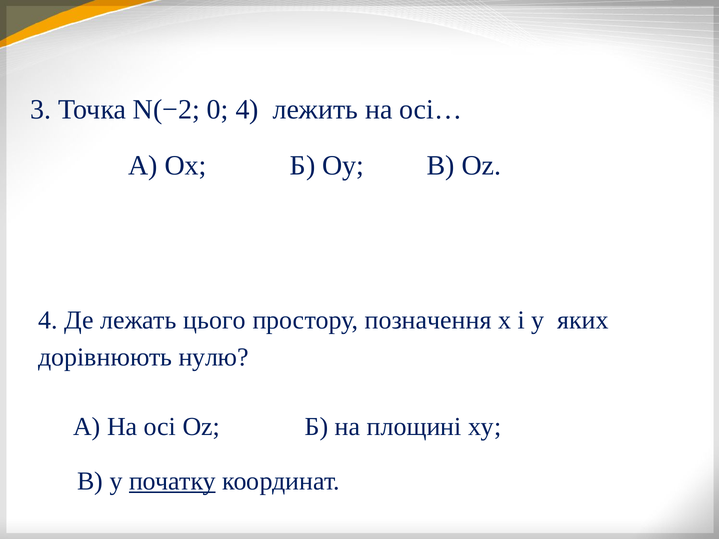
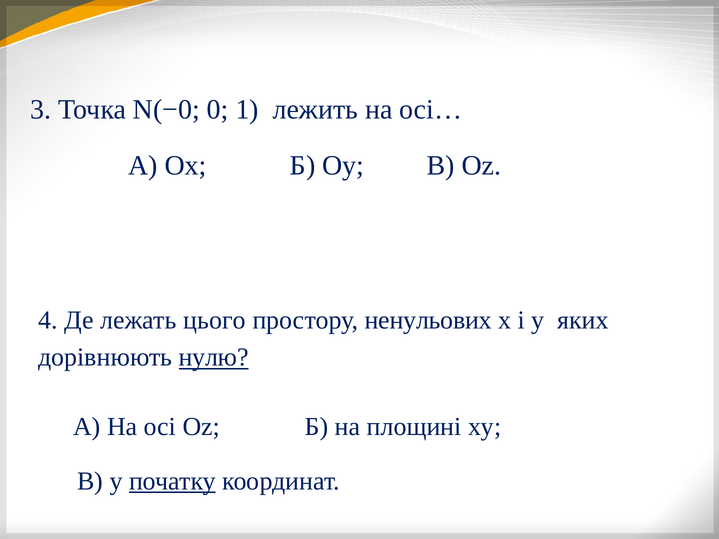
N(−2: N(−2 -> N(−0
0 4: 4 -> 1
позначення: позначення -> ненульових
нулю underline: none -> present
